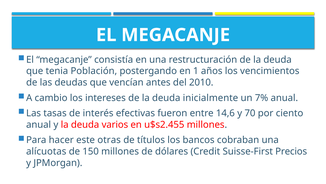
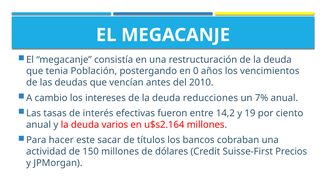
1: 1 -> 0
inicialmente: inicialmente -> reducciones
14,6: 14,6 -> 14,2
70: 70 -> 19
u$s2.455: u$s2.455 -> u$s2.164
otras: otras -> sacar
alícuotas: alícuotas -> actividad
